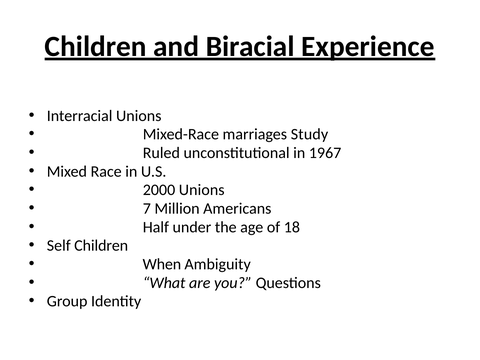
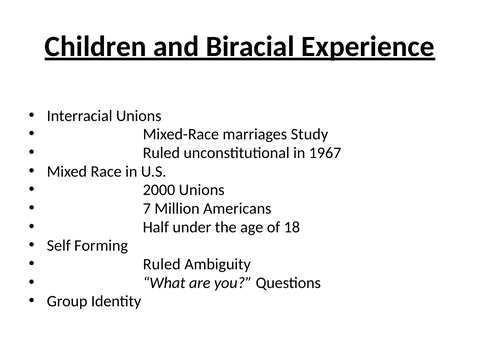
Self Children: Children -> Forming
When at (162, 264): When -> Ruled
